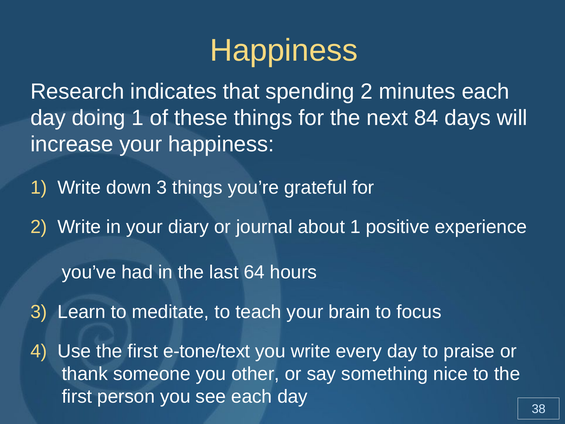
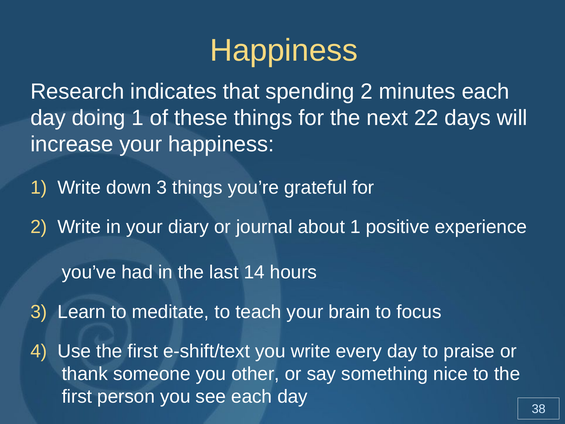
84: 84 -> 22
64: 64 -> 14
e-tone/text: e-tone/text -> e-shift/text
